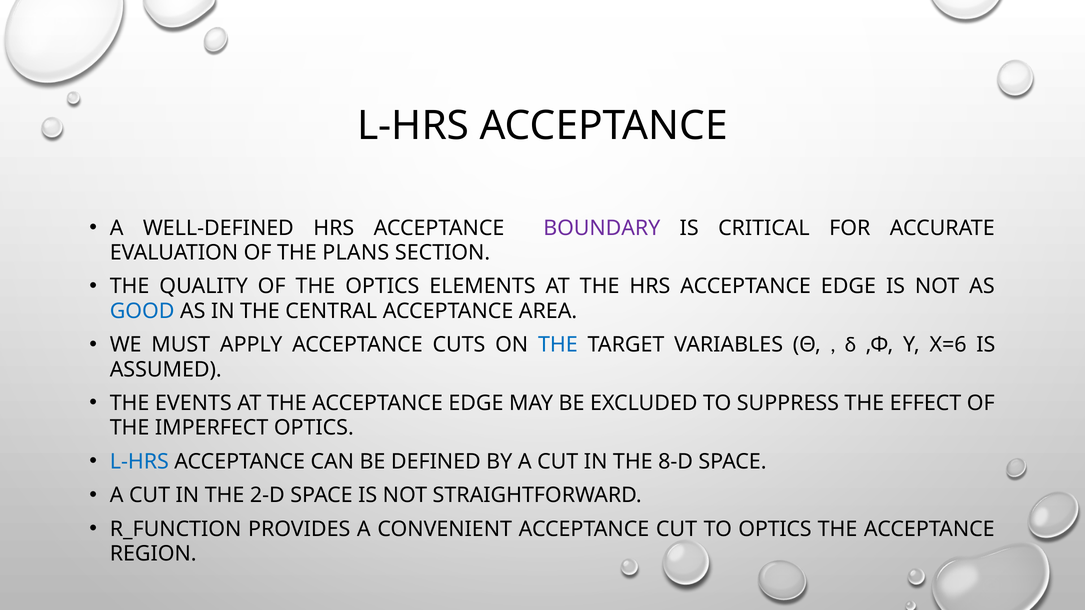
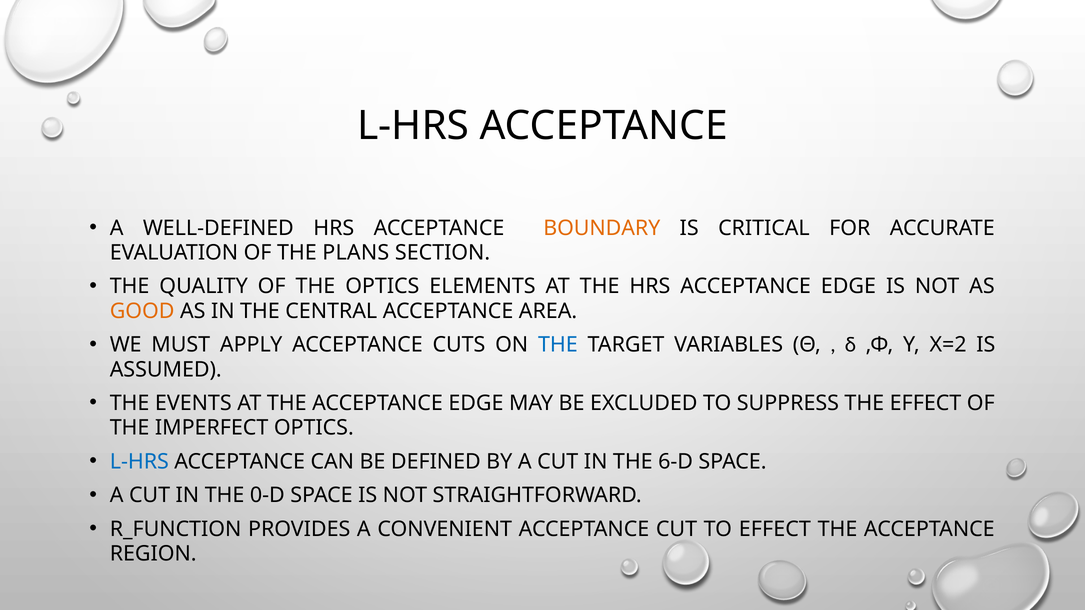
BOUNDARY colour: purple -> orange
GOOD colour: blue -> orange
X=6: X=6 -> X=2
8-D: 8-D -> 6-D
2-D: 2-D -> 0-D
TO OPTICS: OPTICS -> EFFECT
